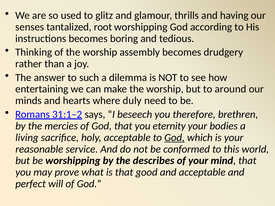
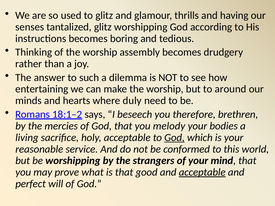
tantalized root: root -> glitz
31:1–2: 31:1–2 -> 18:1–2
eternity: eternity -> melody
describes: describes -> strangers
acceptable at (202, 172) underline: none -> present
